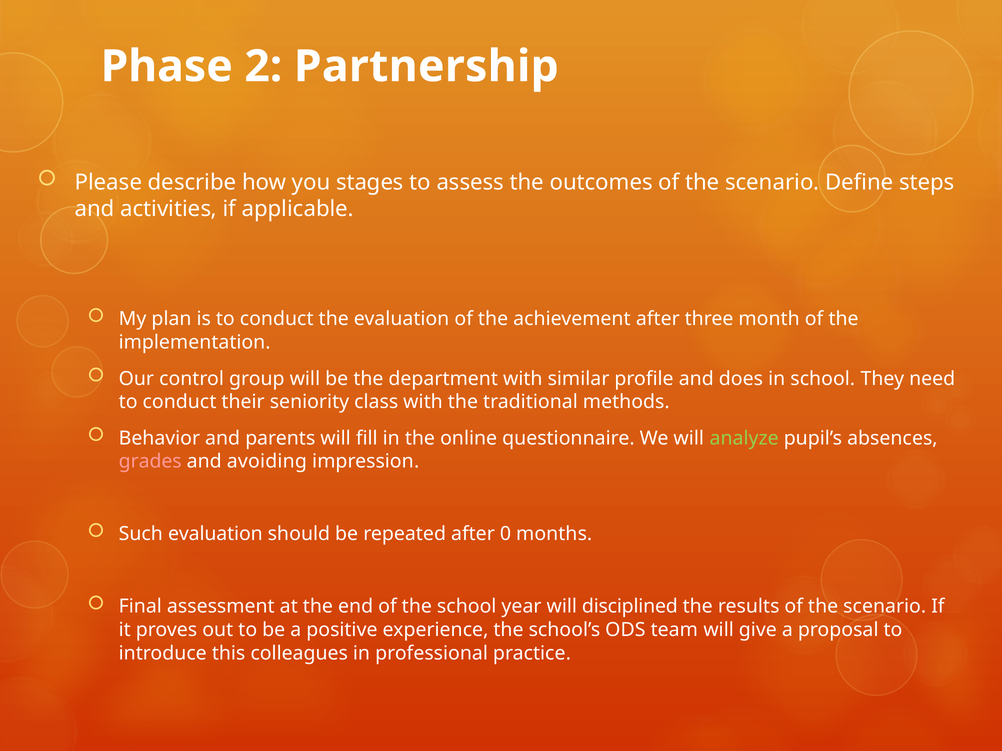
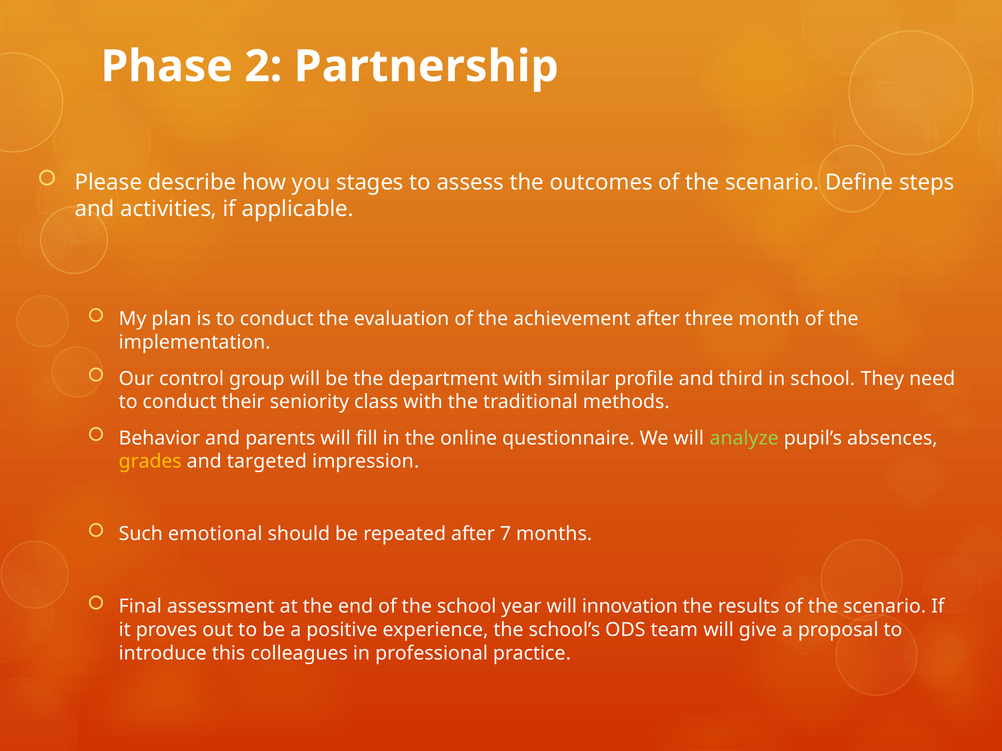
does: does -> third
grades colour: pink -> yellow
avoiding: avoiding -> targeted
Such evaluation: evaluation -> emotional
0: 0 -> 7
disciplined: disciplined -> innovation
